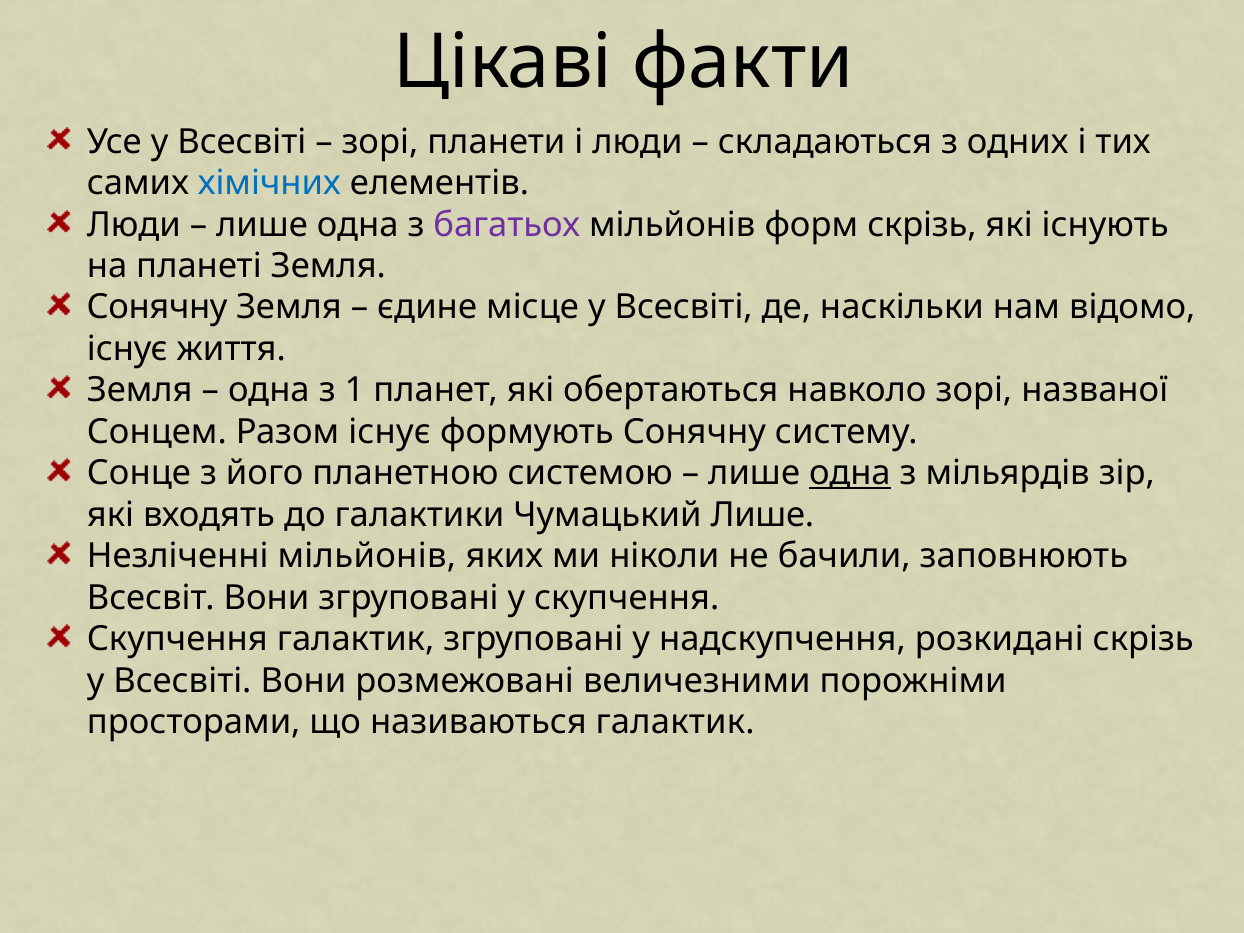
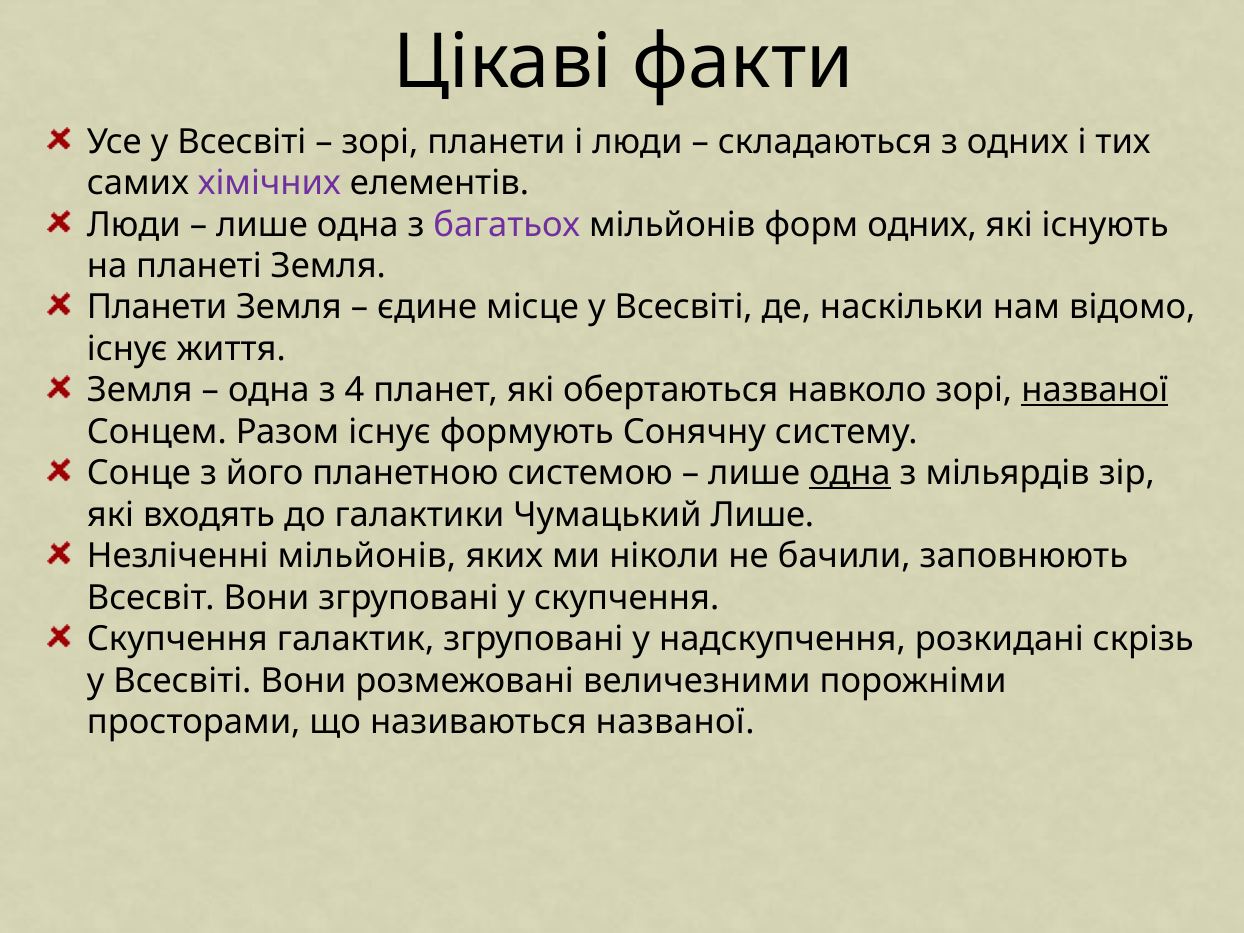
хімічних colour: blue -> purple
форм скрізь: скрізь -> одних
Сонячну at (157, 308): Сонячну -> Планети
1: 1 -> 4
названої at (1095, 391) underline: none -> present
називаються галактик: галактик -> названої
